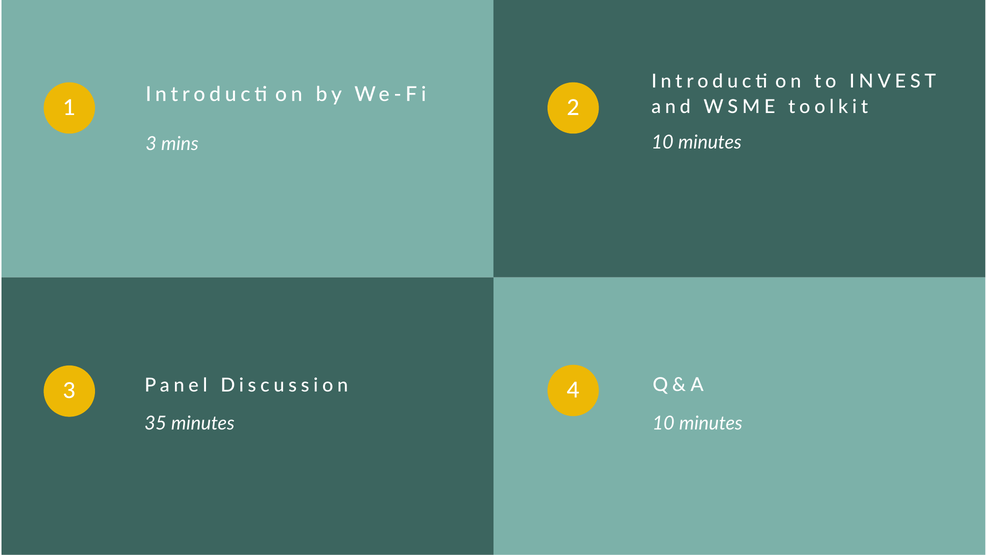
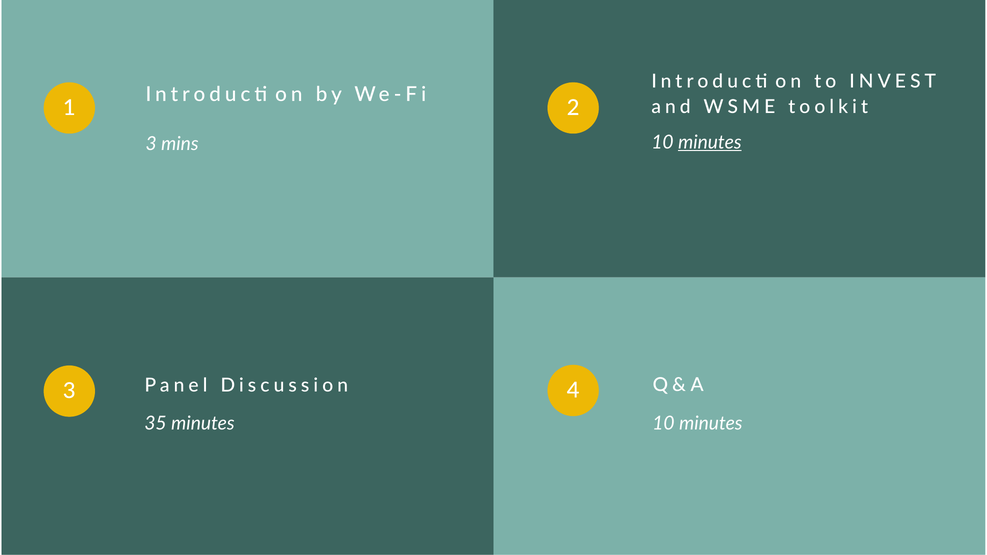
minutes at (710, 142) underline: none -> present
